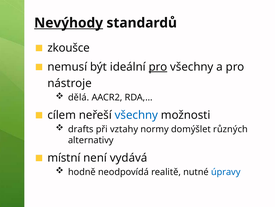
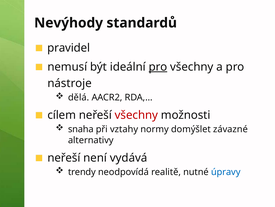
Nevýhody underline: present -> none
zkoušce: zkoušce -> pravidel
všechny at (136, 115) colour: blue -> red
drafts: drafts -> snaha
různých: různých -> závazné
místní at (64, 157): místní -> neřeší
hodně: hodně -> trendy
